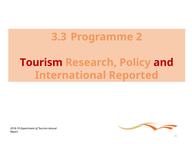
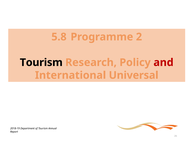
3.3: 3.3 -> 5.8
Tourism at (41, 62) colour: red -> black
Reported: Reported -> Universal
